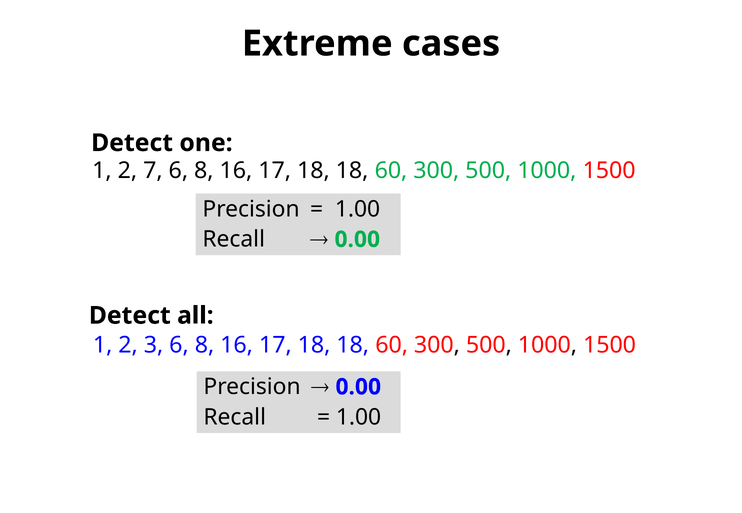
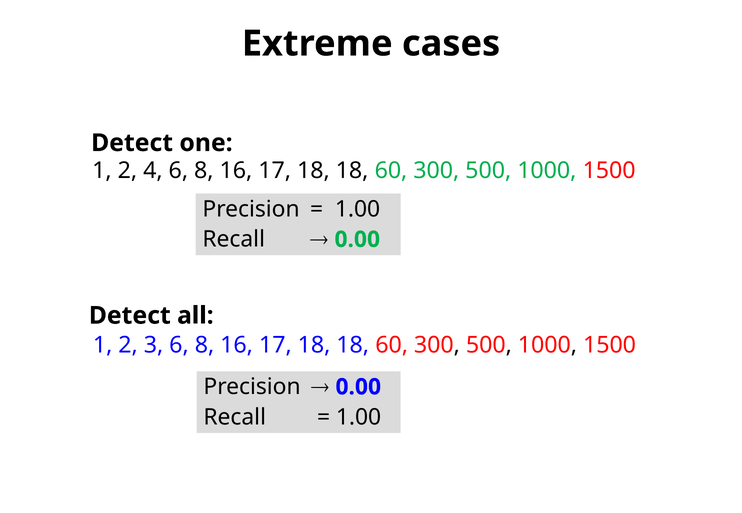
7: 7 -> 4
